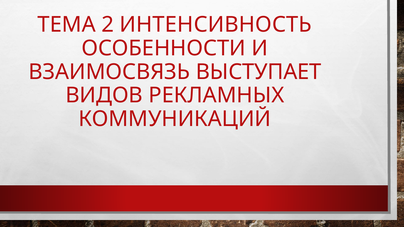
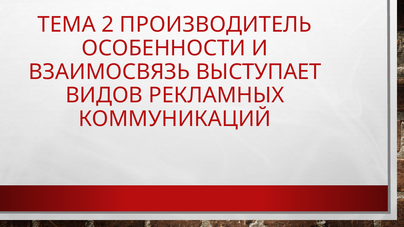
ИНТЕНСИВНОСТЬ: ИНТЕНСИВНОСТЬ -> ПРОИЗВОДИТЕЛЬ
